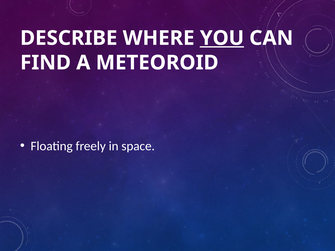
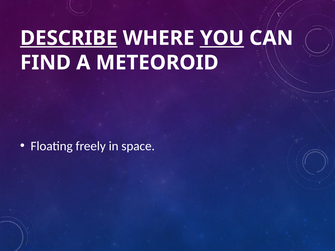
DESCRIBE underline: none -> present
